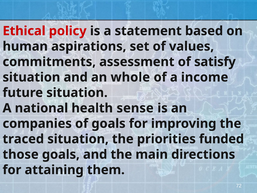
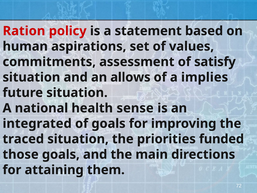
Ethical: Ethical -> Ration
whole: whole -> allows
income: income -> implies
companies: companies -> integrated
